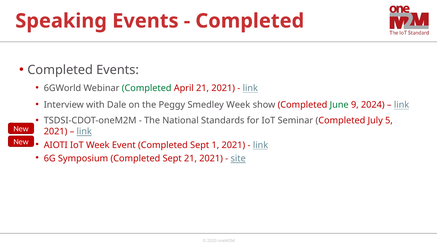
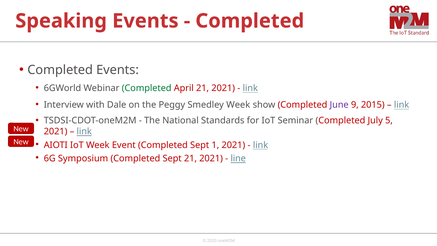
June colour: green -> purple
2024: 2024 -> 2015
site: site -> line
